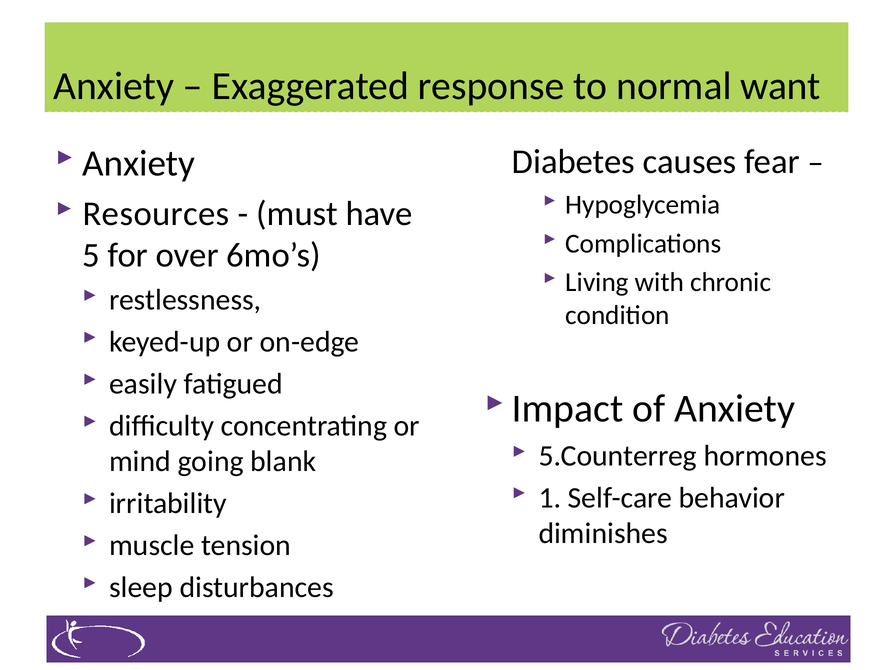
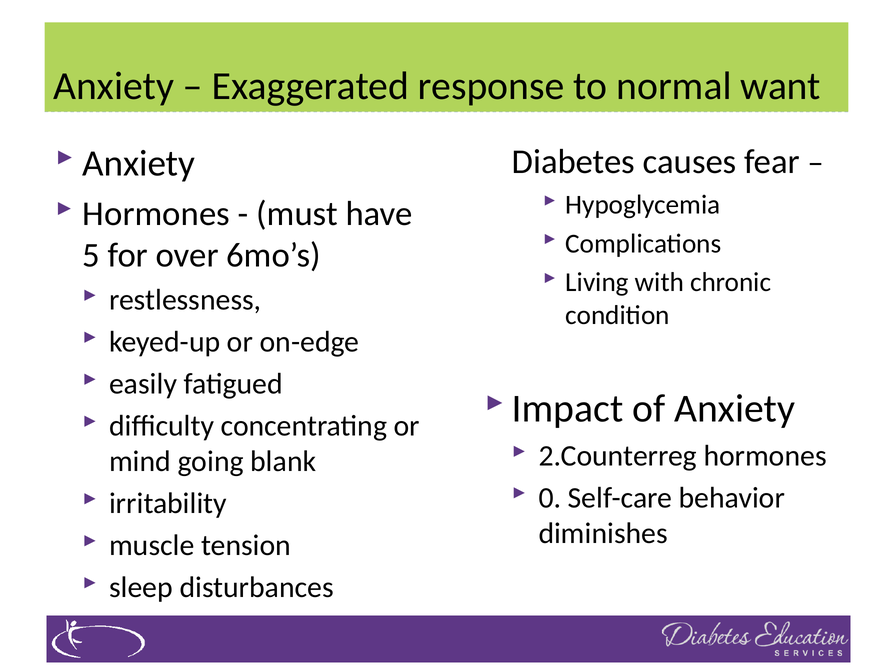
Resources at (156, 214): Resources -> Hormones
5.Counterreg: 5.Counterreg -> 2.Counterreg
1: 1 -> 0
